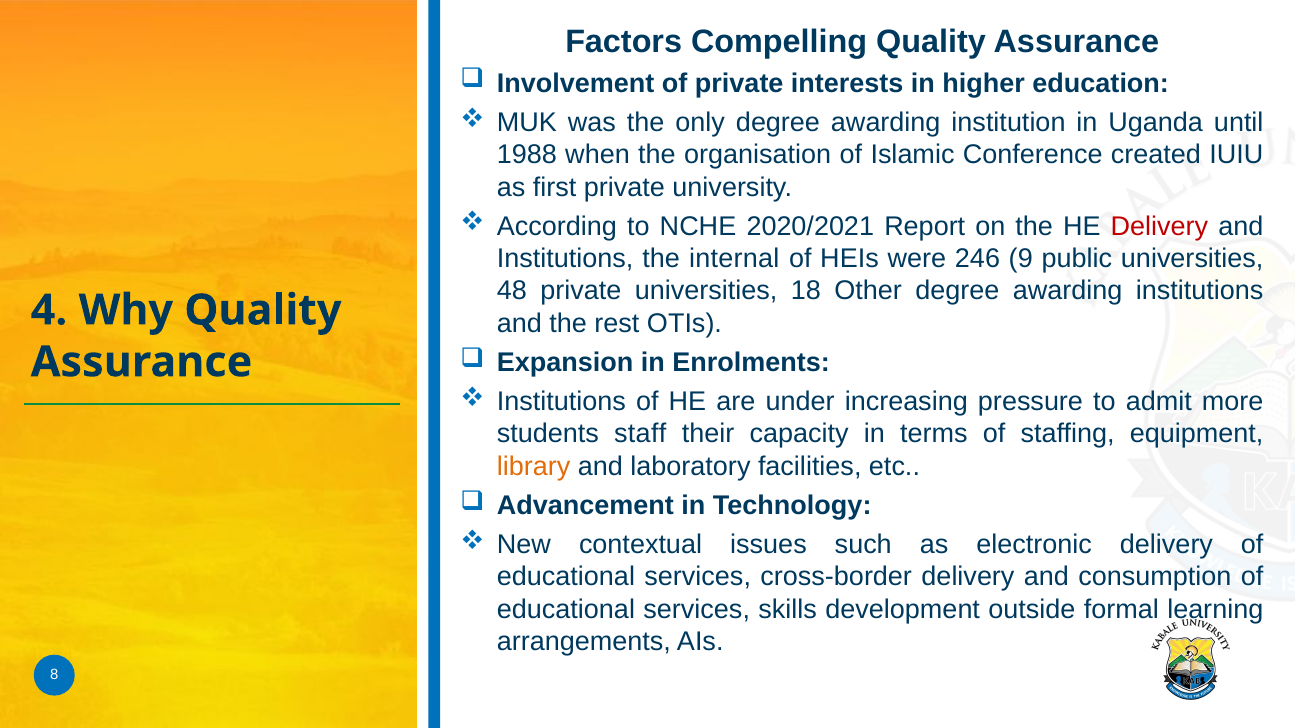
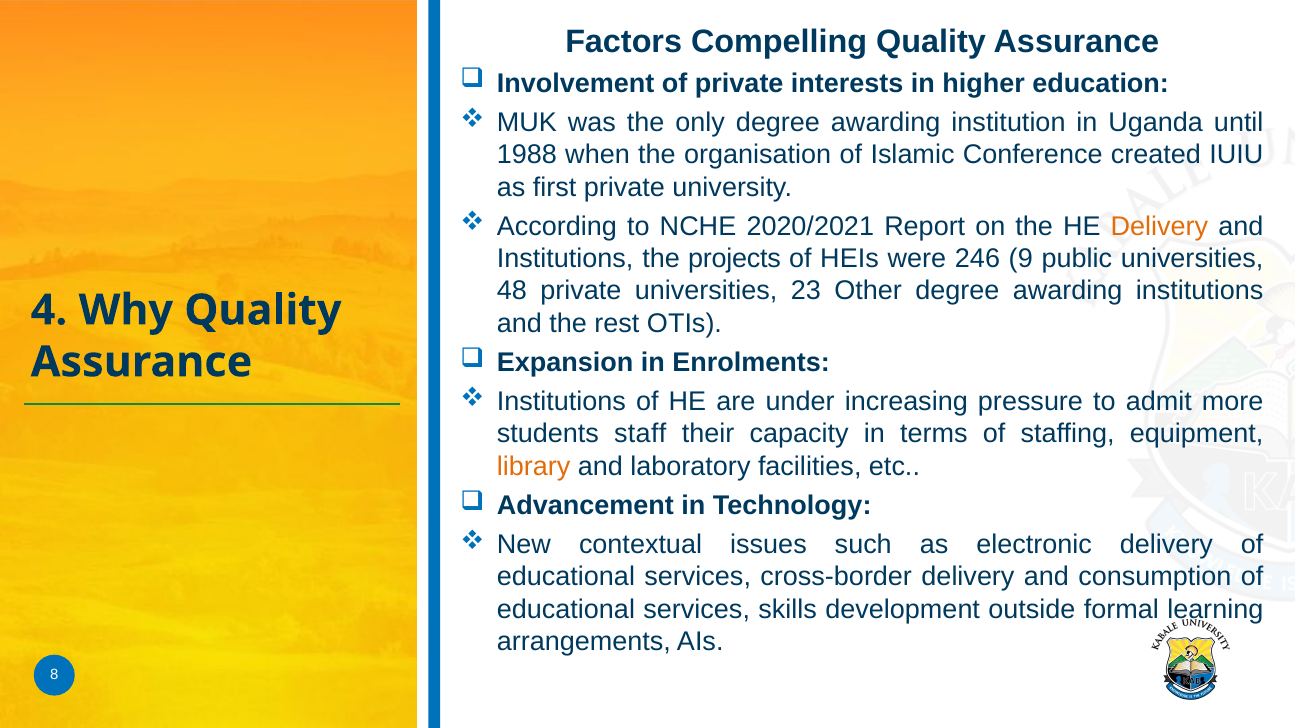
Delivery at (1159, 226) colour: red -> orange
internal: internal -> projects
18: 18 -> 23
